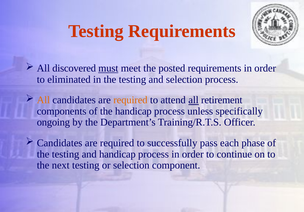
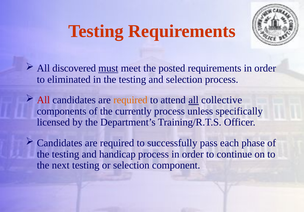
All at (43, 100) colour: orange -> red
retirement: retirement -> collective
the handicap: handicap -> currently
ongoing: ongoing -> licensed
